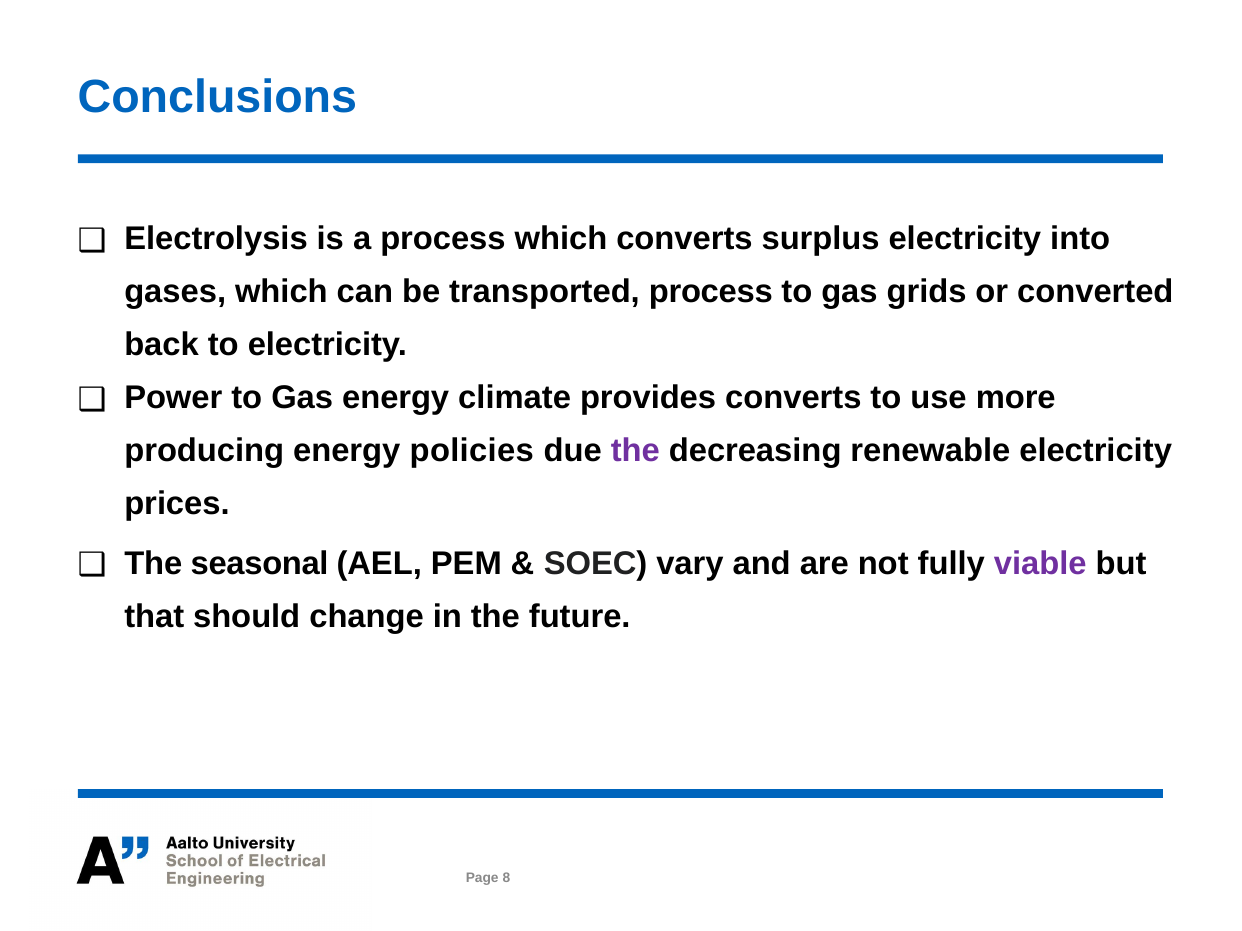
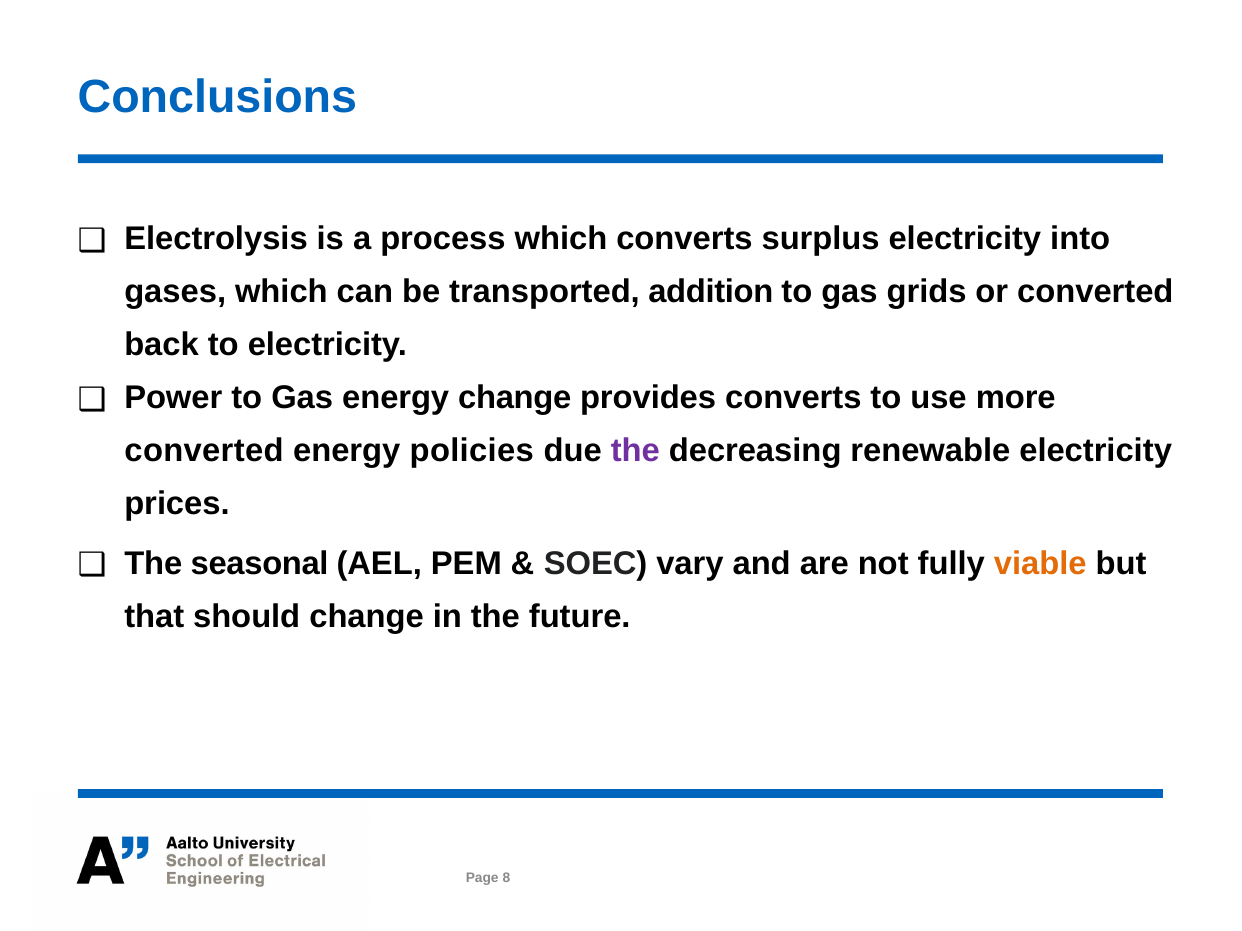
transported process: process -> addition
energy climate: climate -> change
producing at (204, 451): producing -> converted
viable colour: purple -> orange
